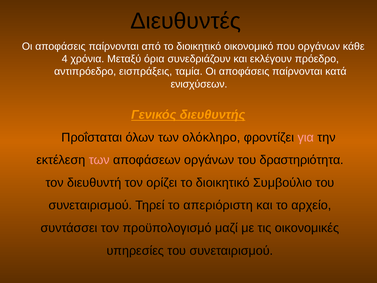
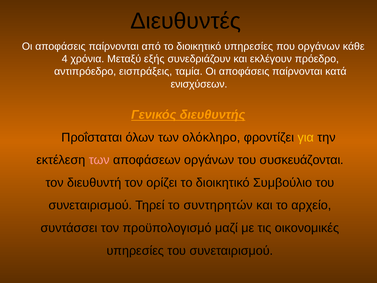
διοικητικό οικονομικό: οικονομικό -> υπηρεσίες
όρια: όρια -> εξής
για colour: pink -> yellow
δραστηριότητα: δραστηριότητα -> συσκευάζονται
απεριόριστη: απεριόριστη -> συντηρητών
